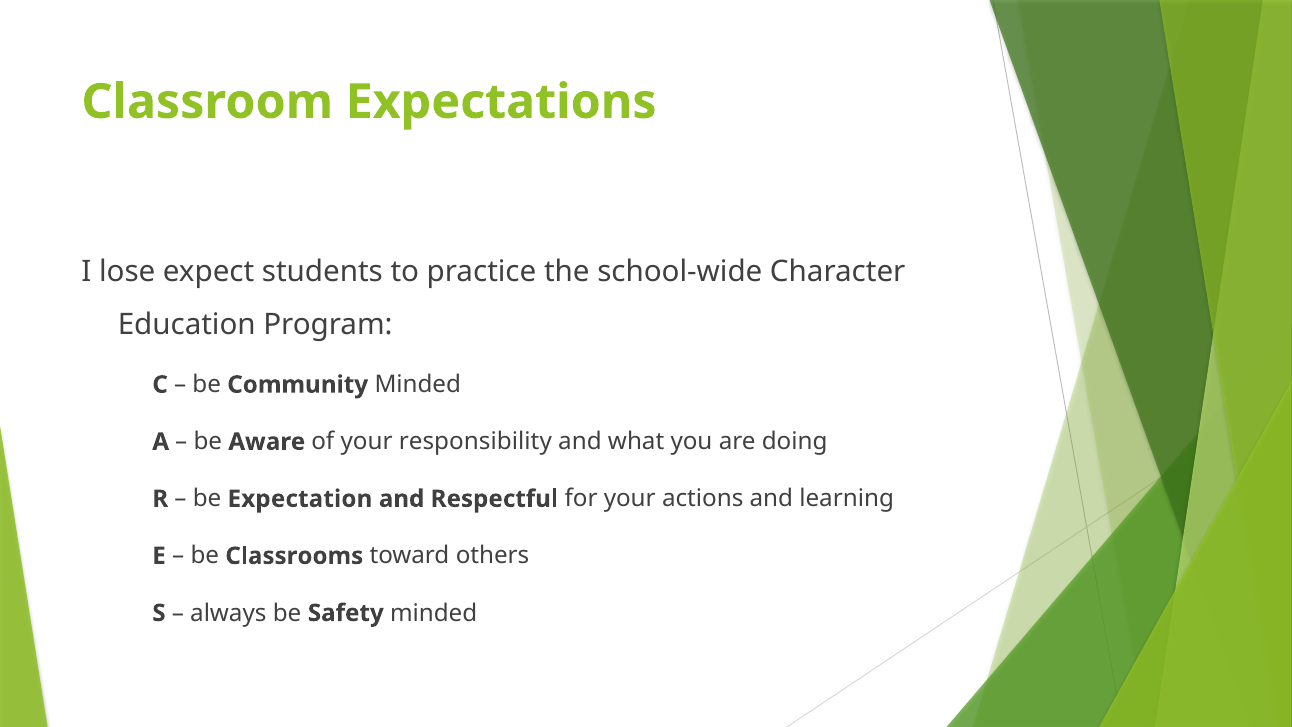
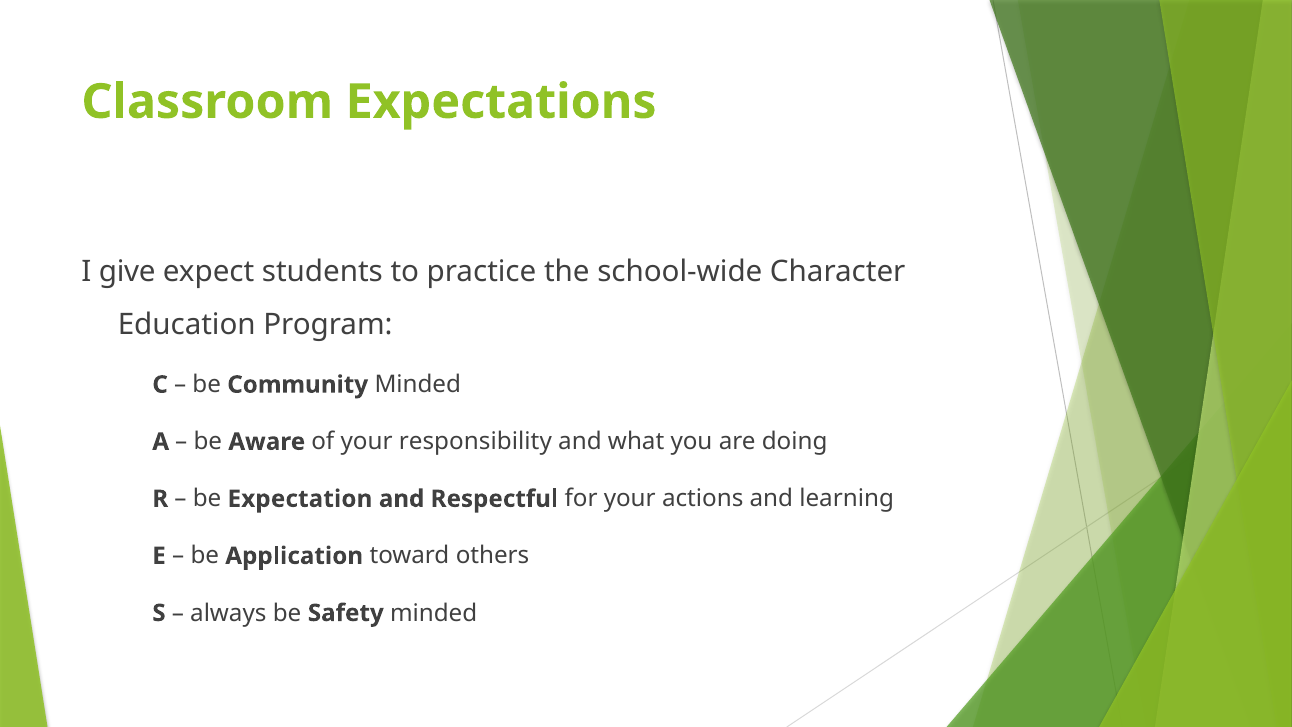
lose: lose -> give
Classrooms: Classrooms -> Application
